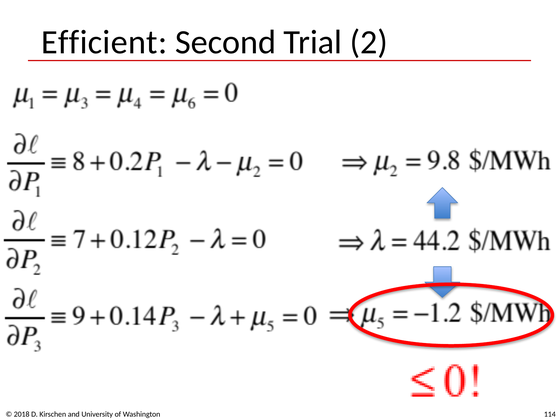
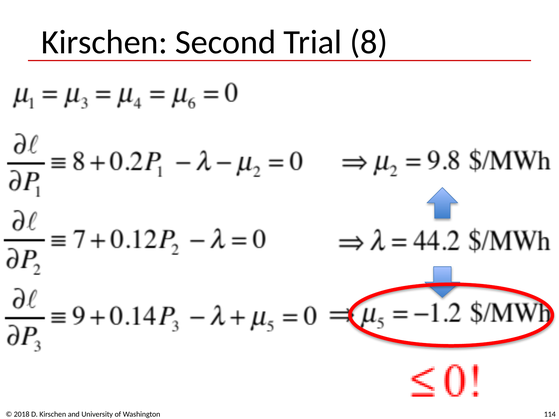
Efficient at (104, 42): Efficient -> Kirschen
2: 2 -> 8
